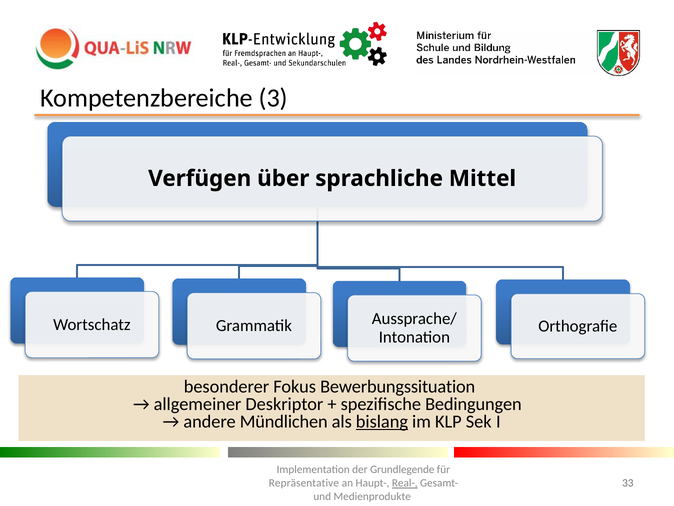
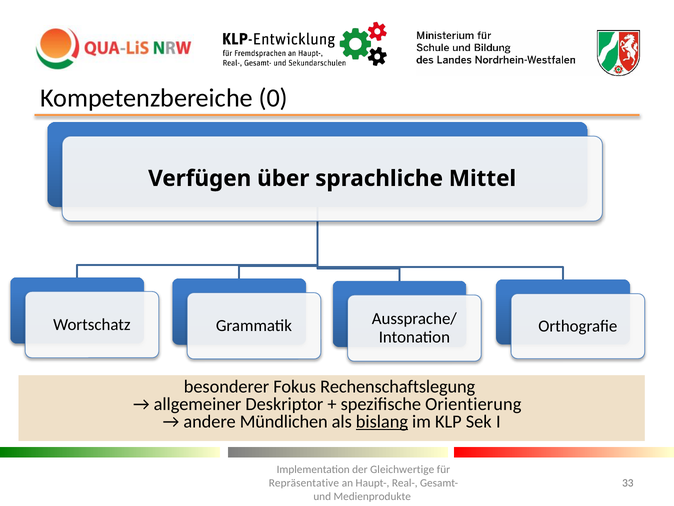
3: 3 -> 0
Bewerbungssituation: Bewerbungssituation -> Rechenschaftslegung
Bedingungen: Bedingungen -> Orientierung
Grundlegende: Grundlegende -> Gleichwertige
Real- underline: present -> none
